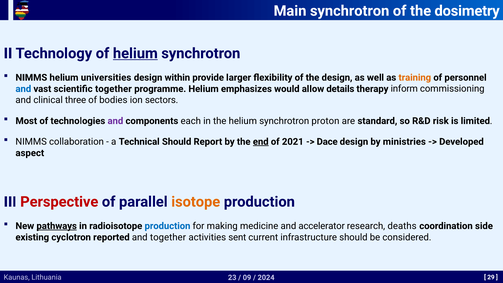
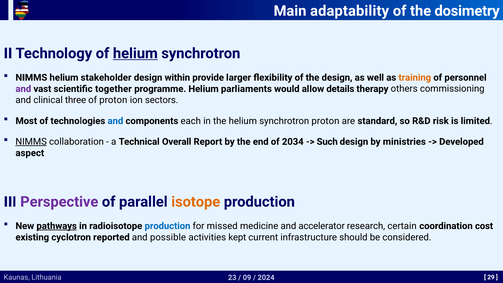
Main synchrotron: synchrotron -> adaptability
universities: universities -> stakeholder
and at (23, 89) colour: blue -> purple
emphasizes: emphasizes -> parliaments
inform: inform -> others
of bodies: bodies -> proton
and at (115, 121) colour: purple -> blue
NIMMS at (31, 142) underline: none -> present
Technical Should: Should -> Overall
end underline: present -> none
2021: 2021 -> 2034
Dace: Dace -> Such
Perspective colour: red -> purple
making: making -> missed
deaths: deaths -> certain
side: side -> cost
and together: together -> possible
sent: sent -> kept
